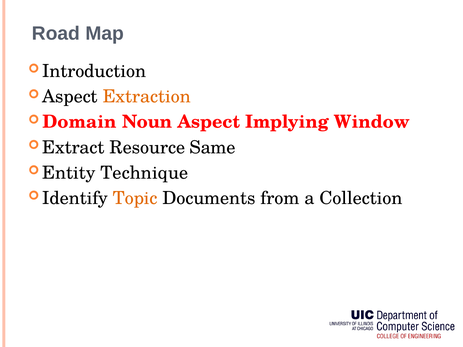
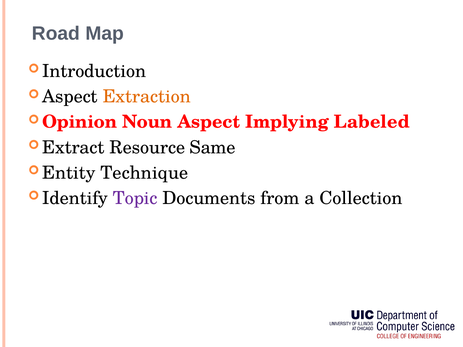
Domain: Domain -> Opinion
Window: Window -> Labeled
Topic colour: orange -> purple
